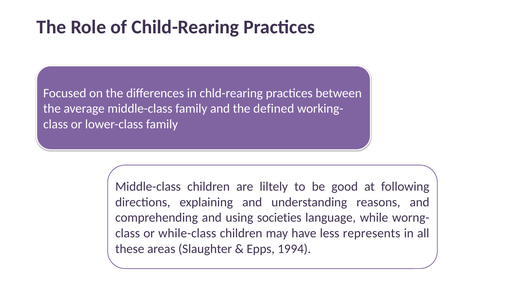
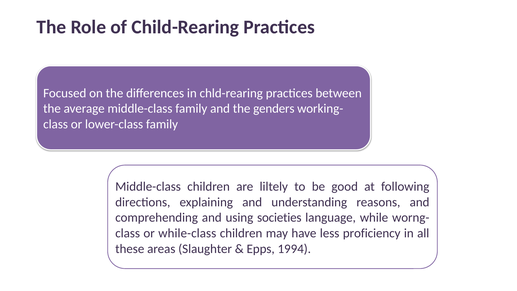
defined: defined -> genders
represents: represents -> proficiency
